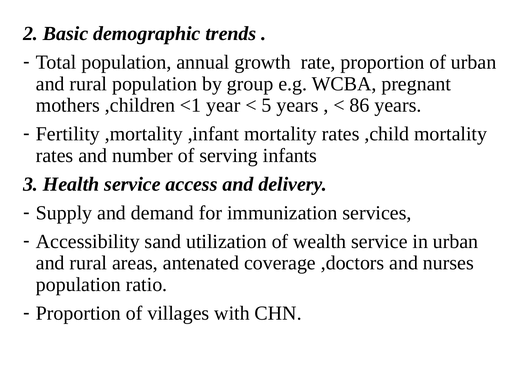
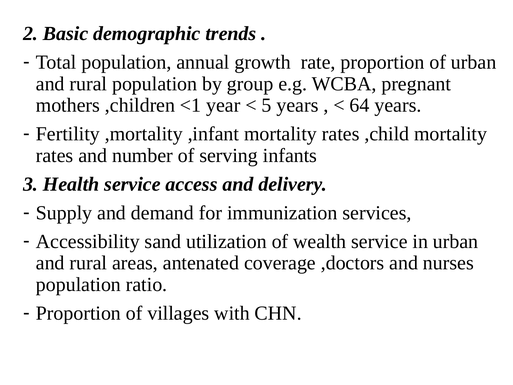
86: 86 -> 64
